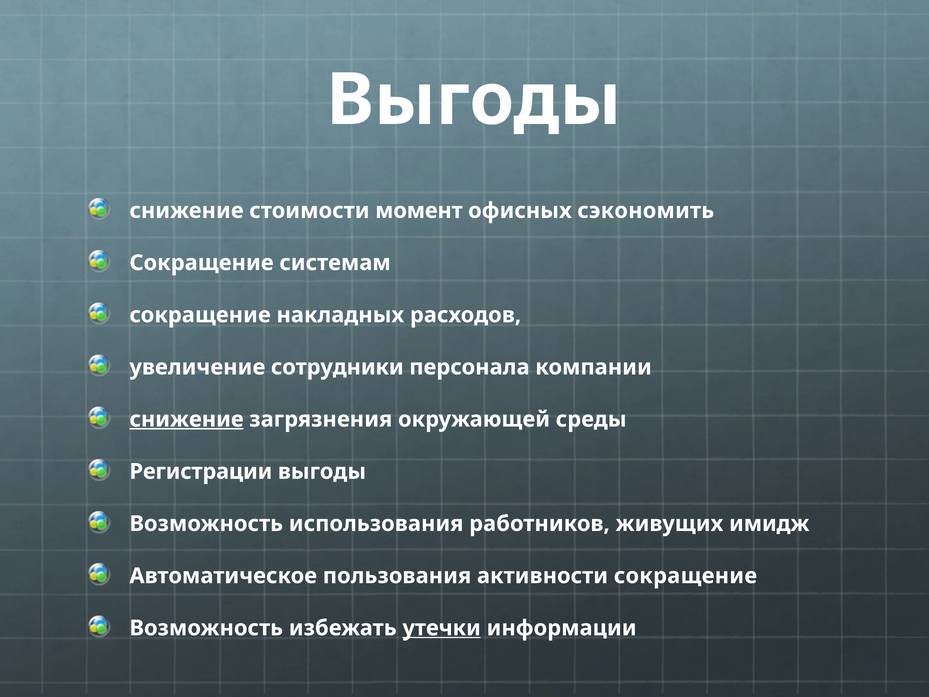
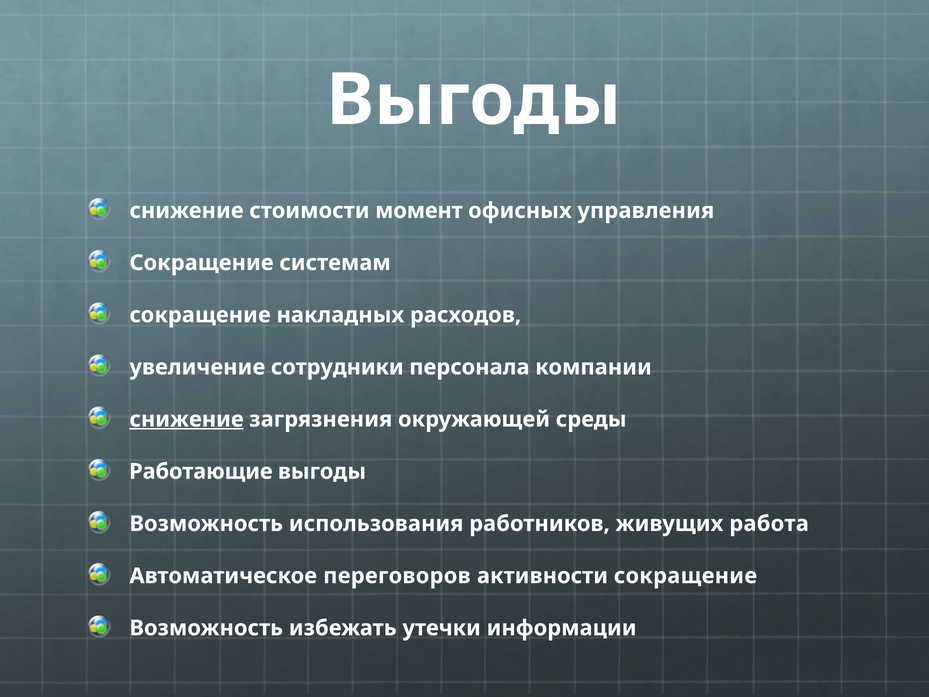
сэкономить: сэкономить -> управления
Регистрации: Регистрации -> Работающие
имидж: имидж -> работа
пользования: пользования -> переговоров
утечки underline: present -> none
